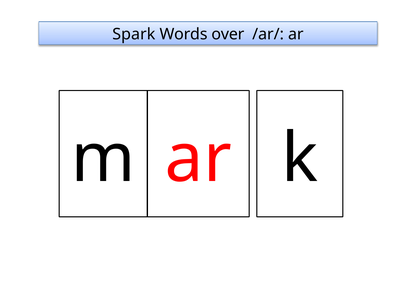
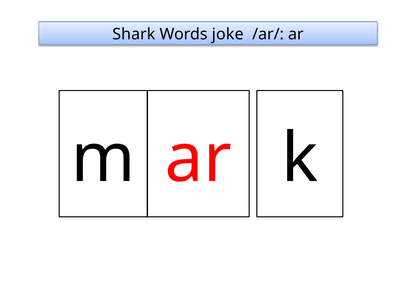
Spark: Spark -> Shark
over: over -> joke
